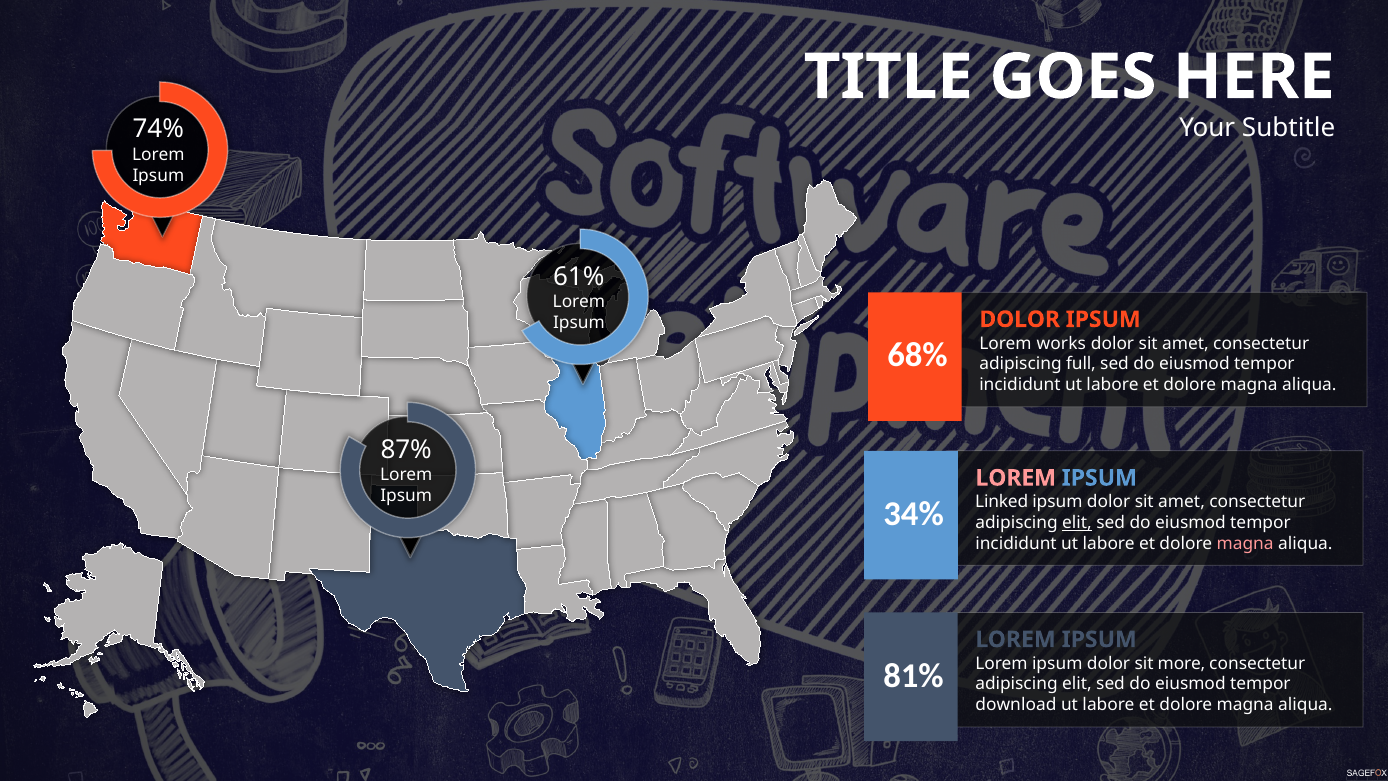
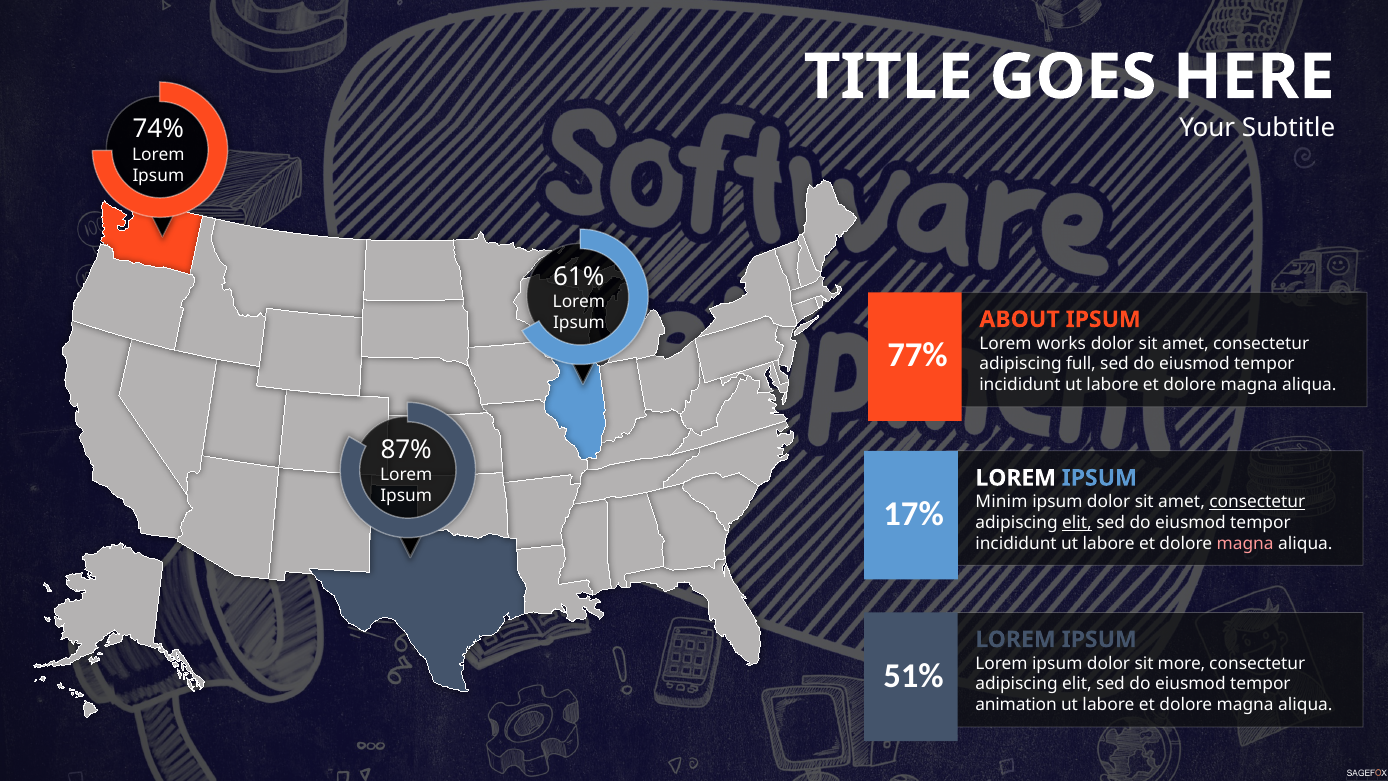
DOLOR at (1020, 319): DOLOR -> ABOUT
68%: 68% -> 77%
LOREM at (1016, 478) colour: pink -> white
Linked: Linked -> Minim
consectetur at (1257, 502) underline: none -> present
34%: 34% -> 17%
81%: 81% -> 51%
download: download -> animation
